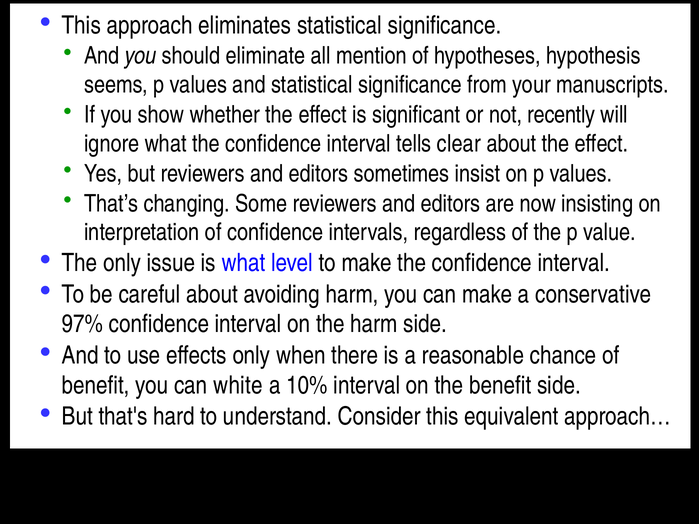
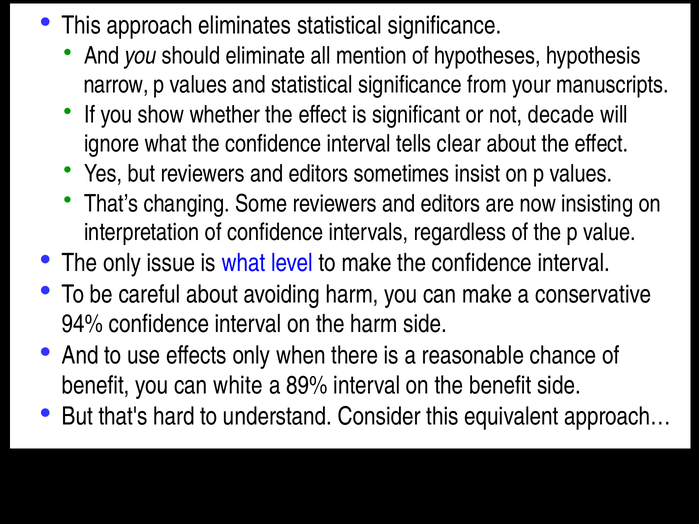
seems: seems -> narrow
recently: recently -> decade
97%: 97% -> 94%
10%: 10% -> 89%
